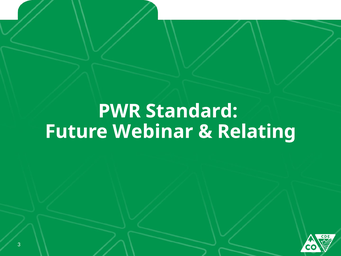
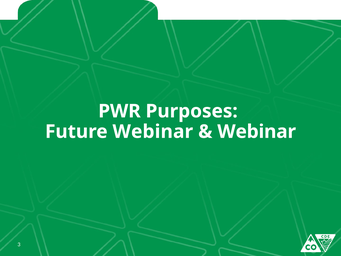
Standard: Standard -> Purposes
Relating at (257, 132): Relating -> Webinar
